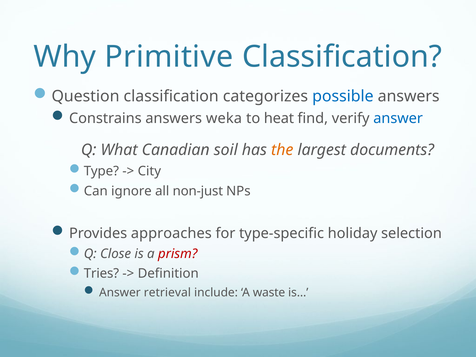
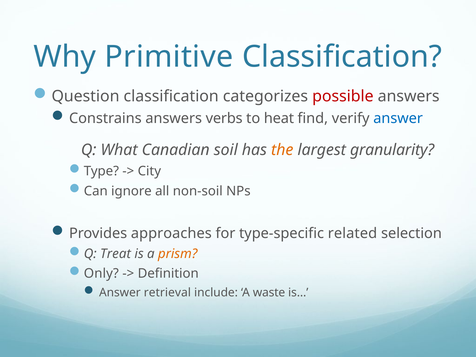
possible colour: blue -> red
weka: weka -> verbs
documents: documents -> granularity
non-just: non-just -> non-soil
holiday: holiday -> related
Close: Close -> Treat
prism colour: red -> orange
Tries: Tries -> Only
